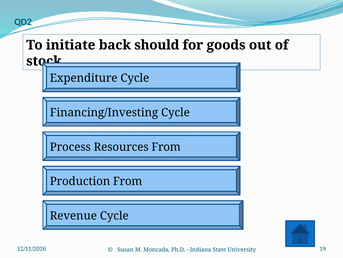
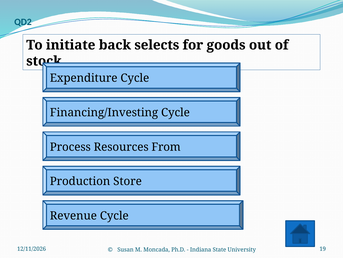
should: should -> selects
Production From: From -> Store
